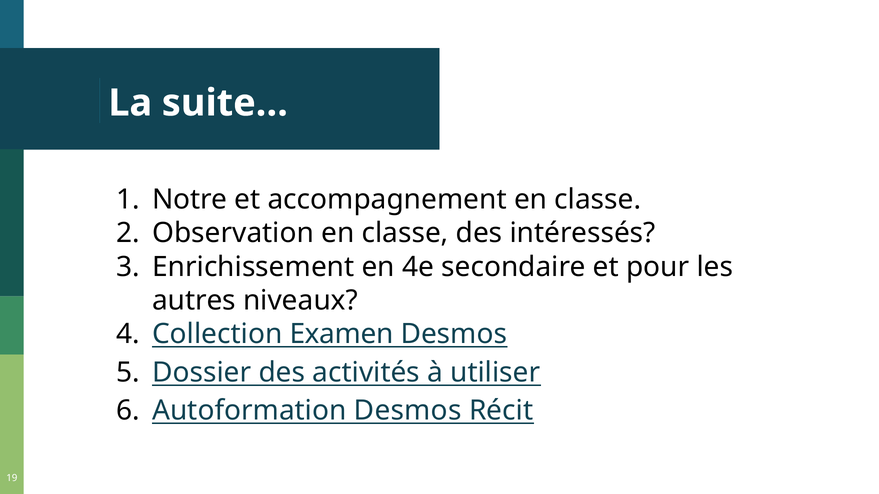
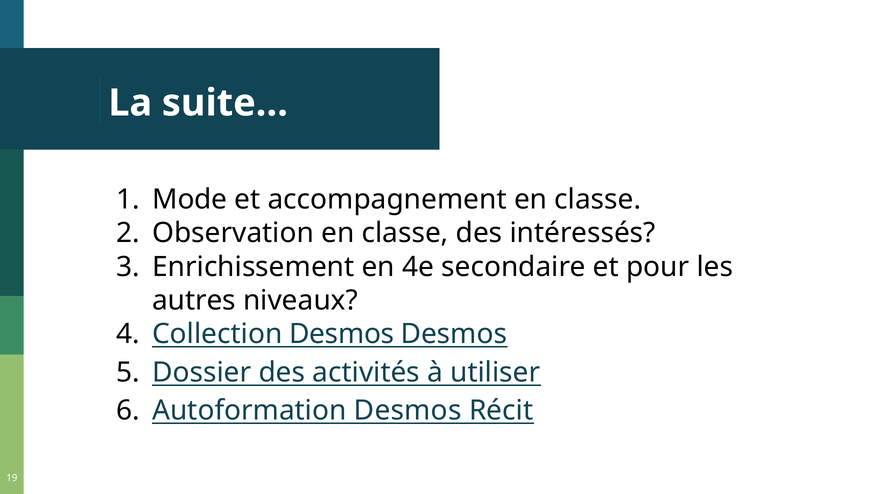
Notre: Notre -> Mode
Collection Examen: Examen -> Desmos
